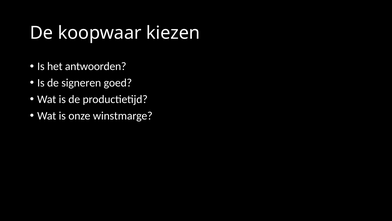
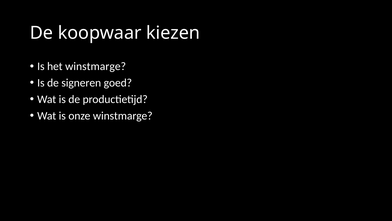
het antwoorden: antwoorden -> winstmarge
